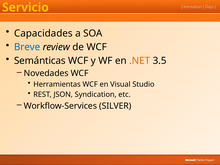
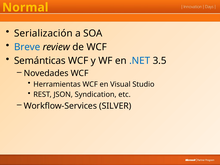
Servicio: Servicio -> Normal
Capacidades: Capacidades -> Serialización
.NET colour: orange -> blue
